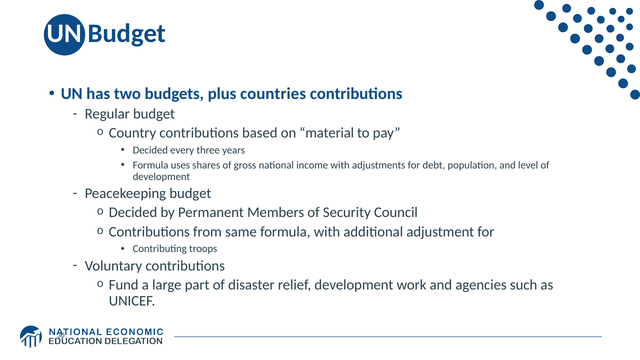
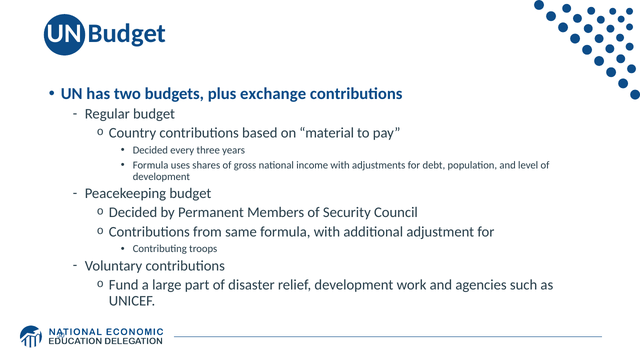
countries: countries -> exchange
